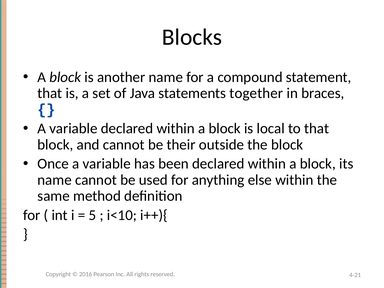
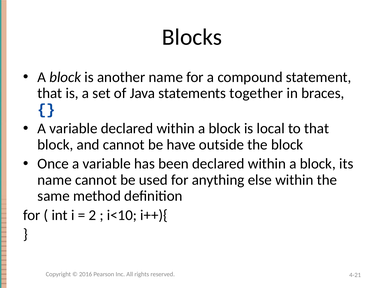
their: their -> have
5: 5 -> 2
